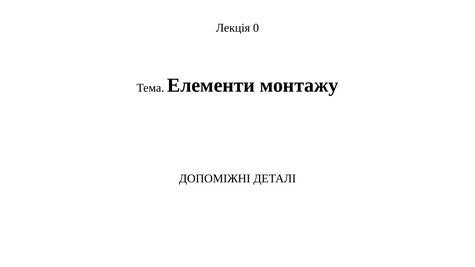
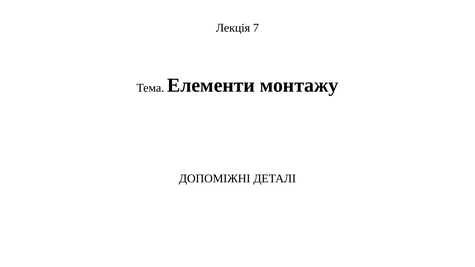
0: 0 -> 7
